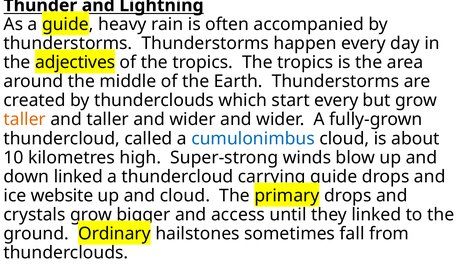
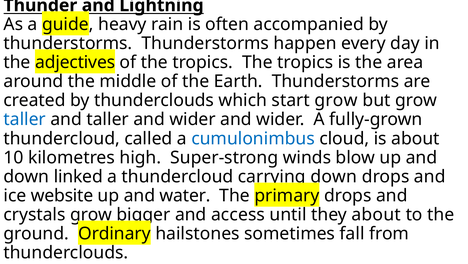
start every: every -> grow
taller at (25, 119) colour: orange -> blue
guide at (334, 176): guide -> down
and cloud: cloud -> water
they linked: linked -> about
